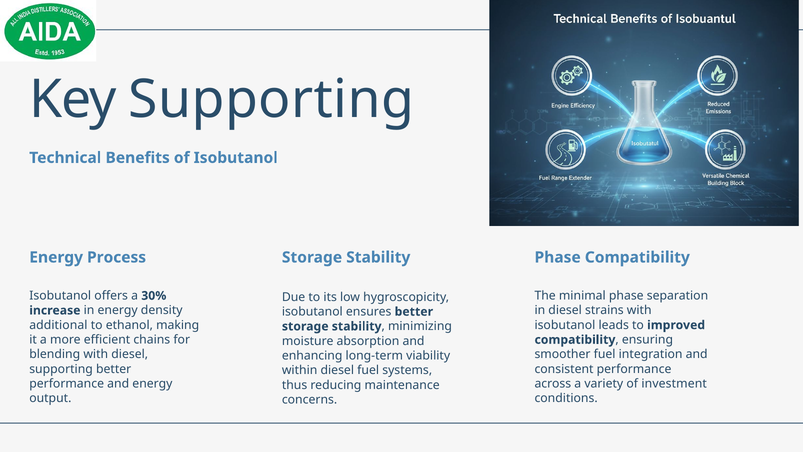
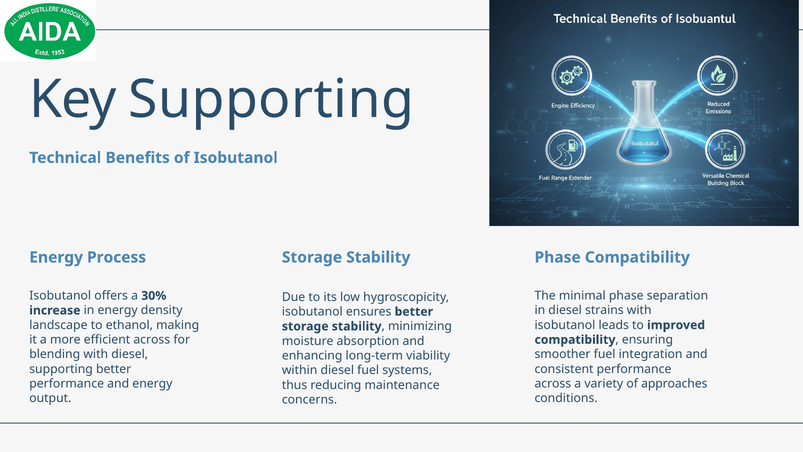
additional: additional -> landscape
efficient chains: chains -> across
investment: investment -> approaches
